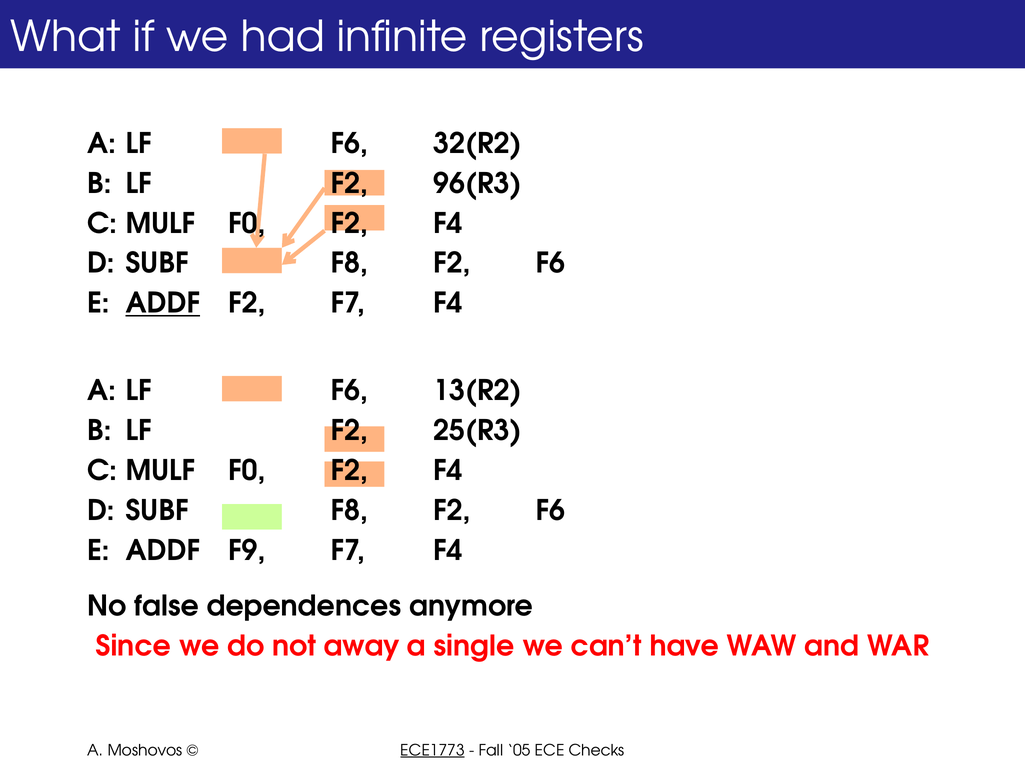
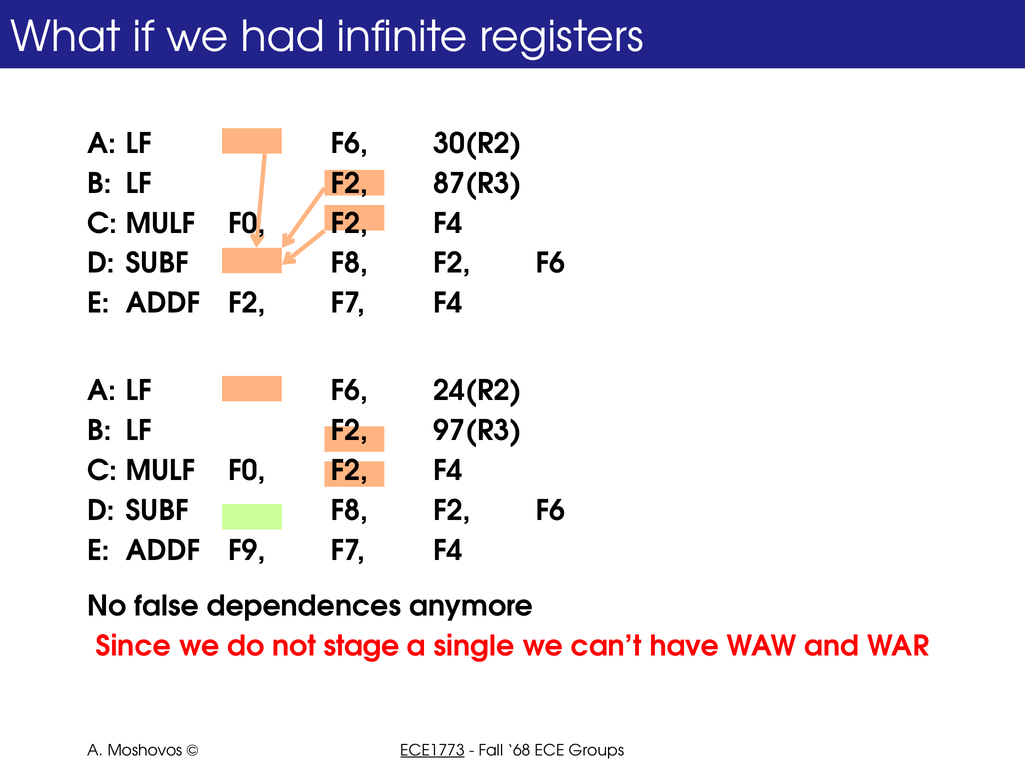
32(R2: 32(R2 -> 30(R2
96(R3: 96(R3 -> 87(R3
ADDF at (163, 303) underline: present -> none
13(R2: 13(R2 -> 24(R2
25(R3: 25(R3 -> 97(R3
away: away -> stage
05: 05 -> 68
Checks: Checks -> Groups
